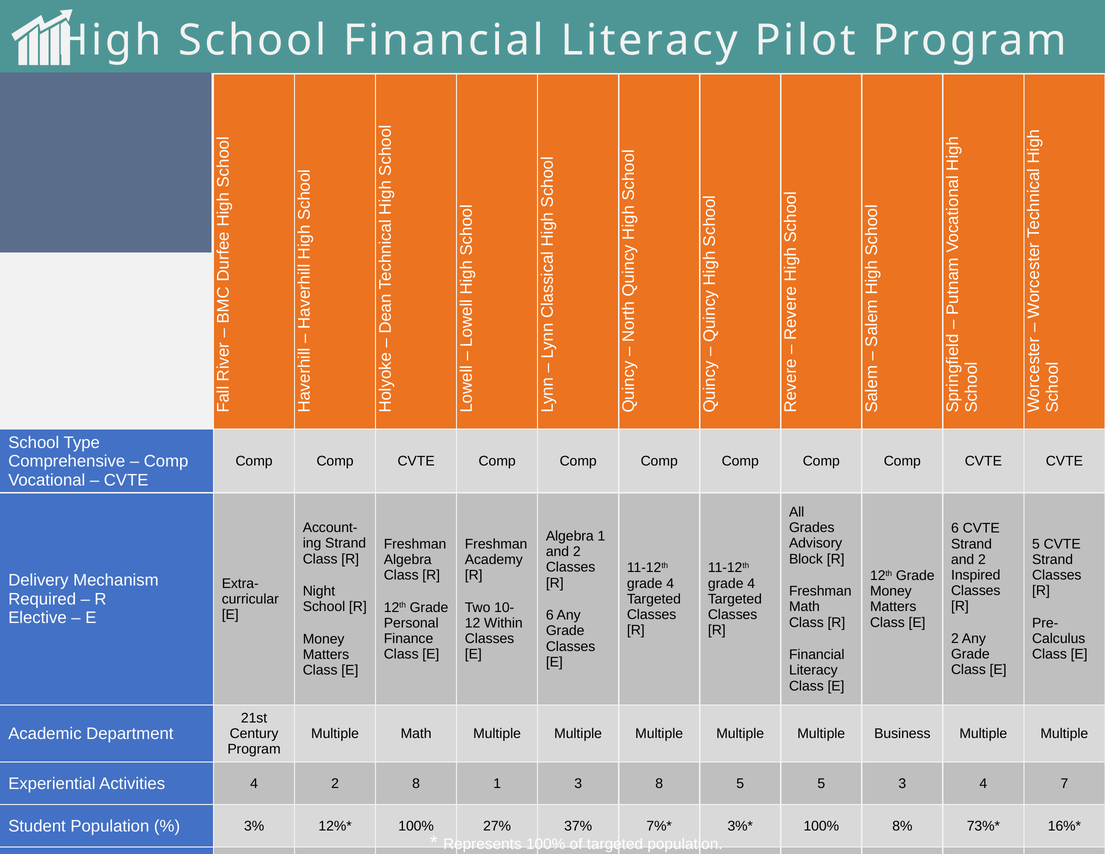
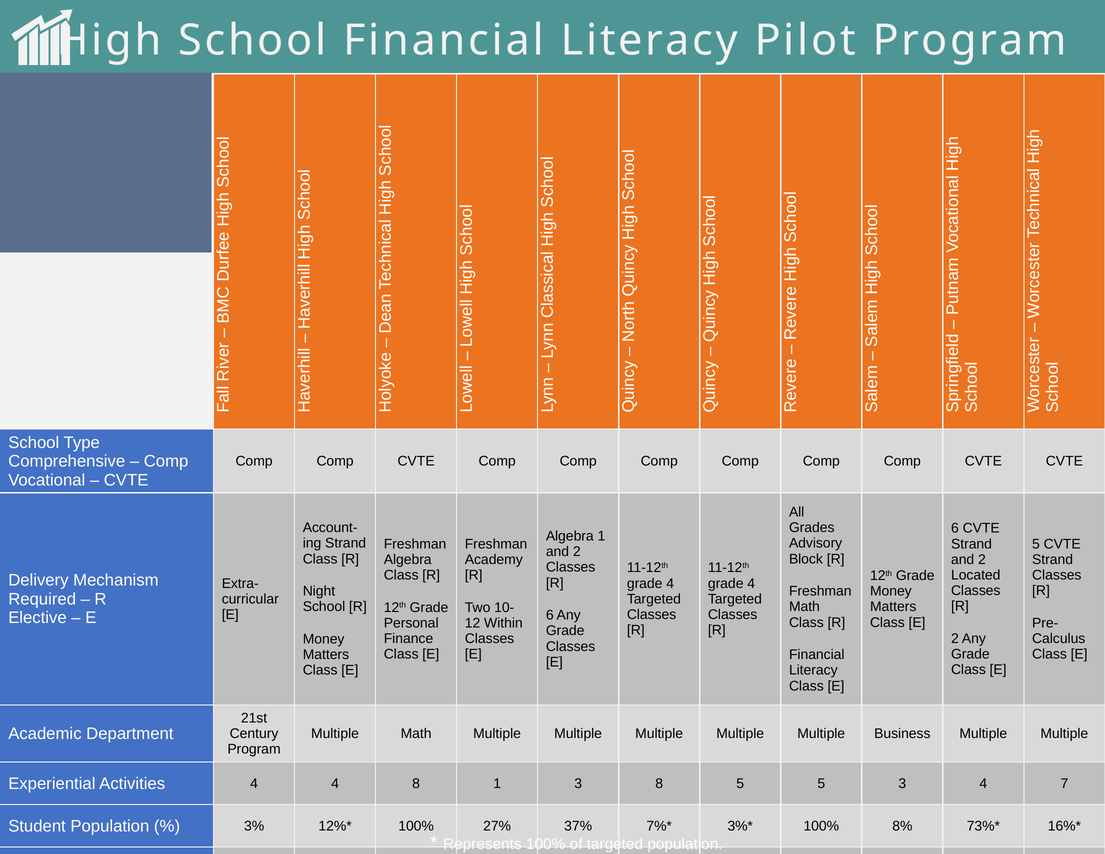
Inspired: Inspired -> Located
4 2: 2 -> 4
